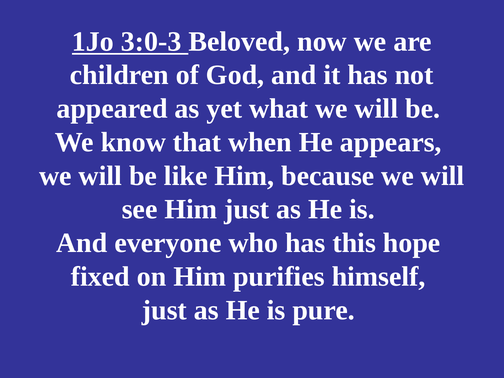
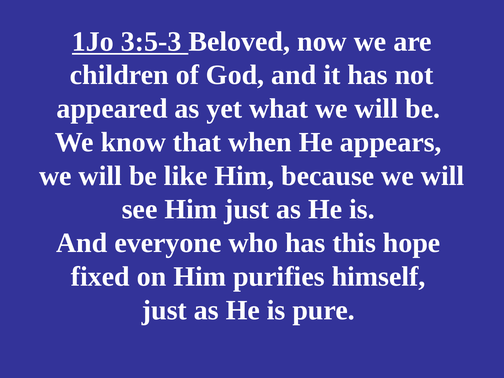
3:0-3: 3:0-3 -> 3:5-3
